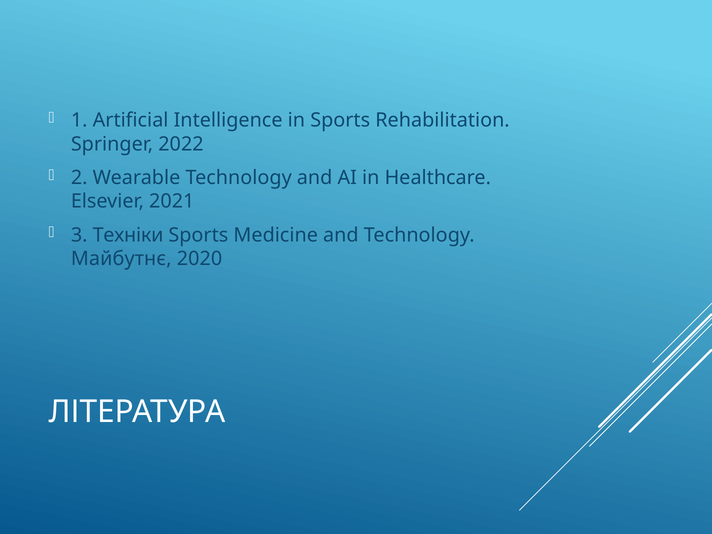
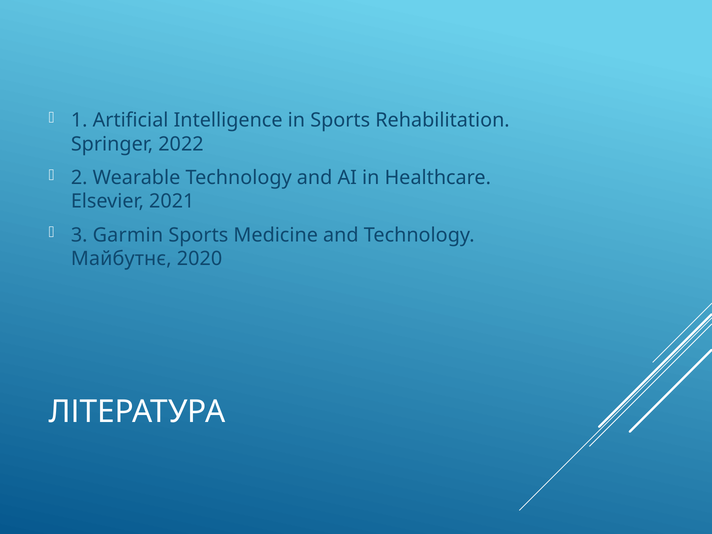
Техніки: Техніки -> Garmin
